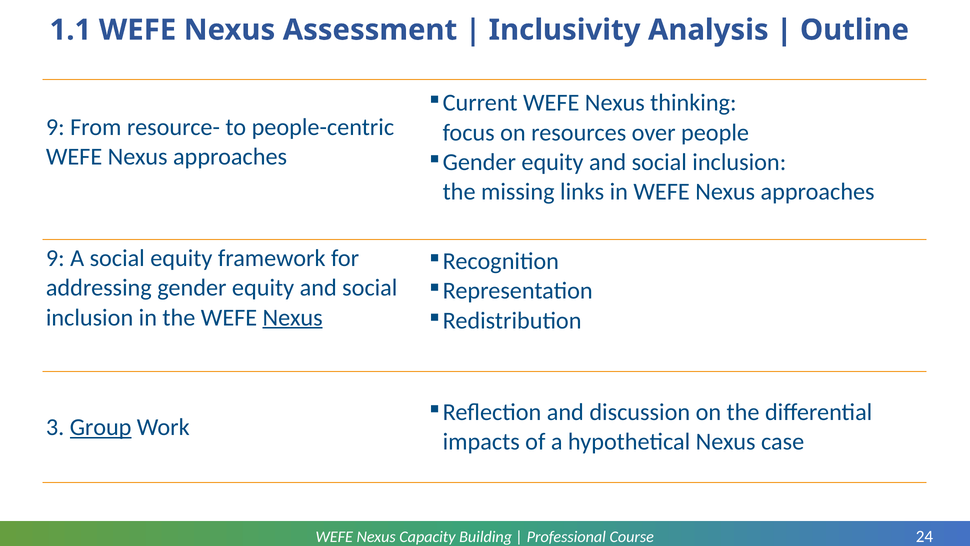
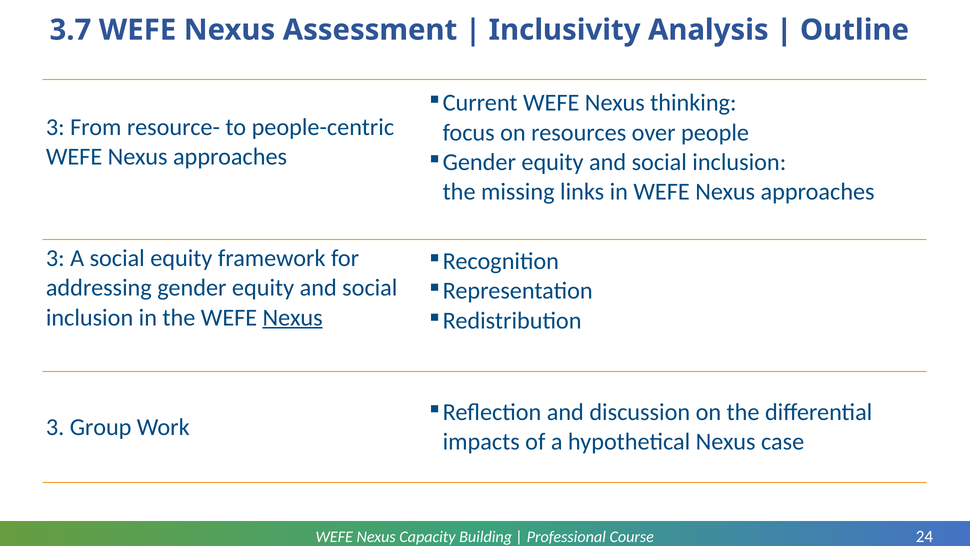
1.1: 1.1 -> 3.7
9 at (55, 127): 9 -> 3
9 at (55, 258): 9 -> 3
Group underline: present -> none
